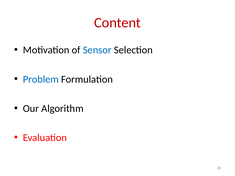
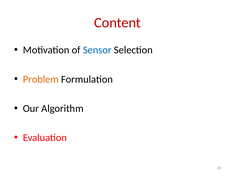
Problem colour: blue -> orange
